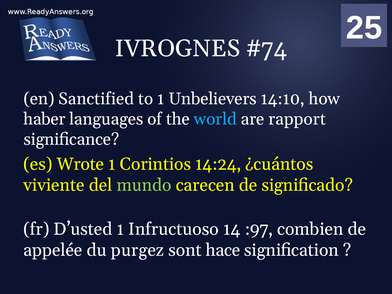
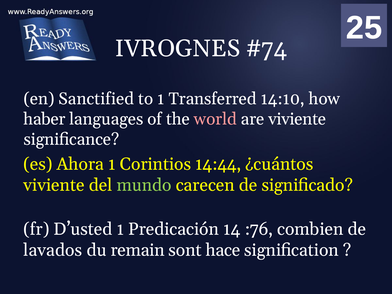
Unbelievers: Unbelievers -> Transferred
world colour: light blue -> pink
are rapport: rapport -> viviente
Wrote: Wrote -> Ahora
14:24: 14:24 -> 14:44
Infructuoso: Infructuoso -> Predicación
:97: :97 -> :76
appelée: appelée -> lavados
purgez: purgez -> remain
